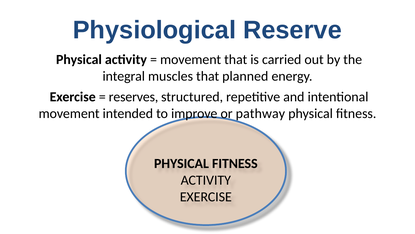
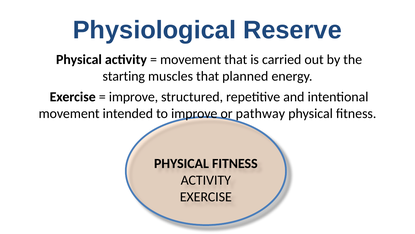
integral: integral -> starting
reserves at (134, 97): reserves -> improve
